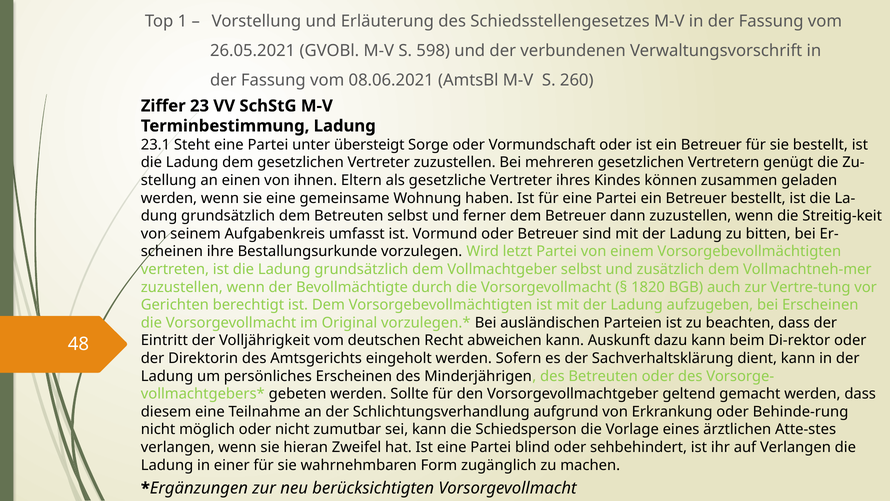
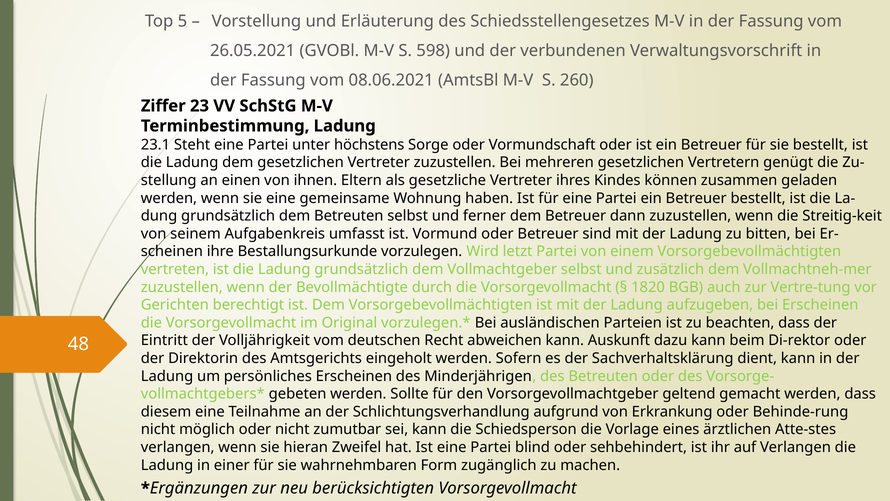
1: 1 -> 5
übersteigt: übersteigt -> höchstens
